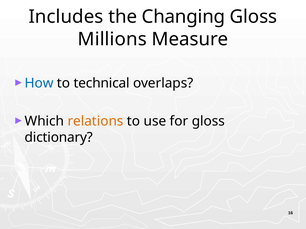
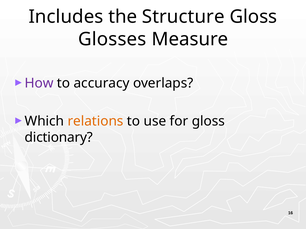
Changing: Changing -> Structure
Millions: Millions -> Glosses
How colour: blue -> purple
technical: technical -> accuracy
